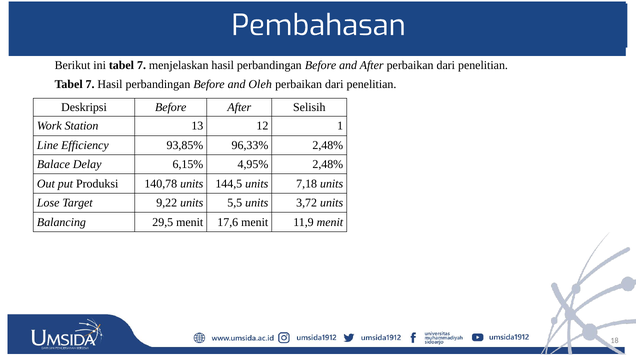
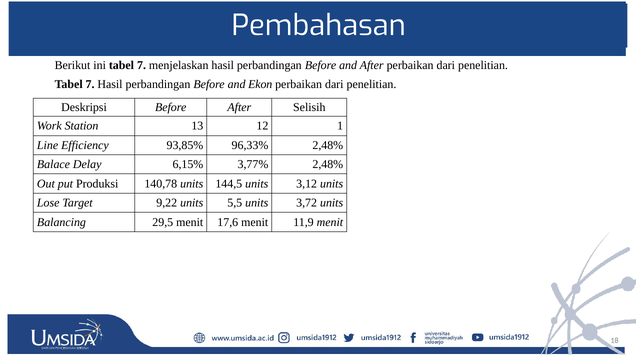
Oleh: Oleh -> Ekon
4,95%: 4,95% -> 3,77%
7,18: 7,18 -> 3,12
